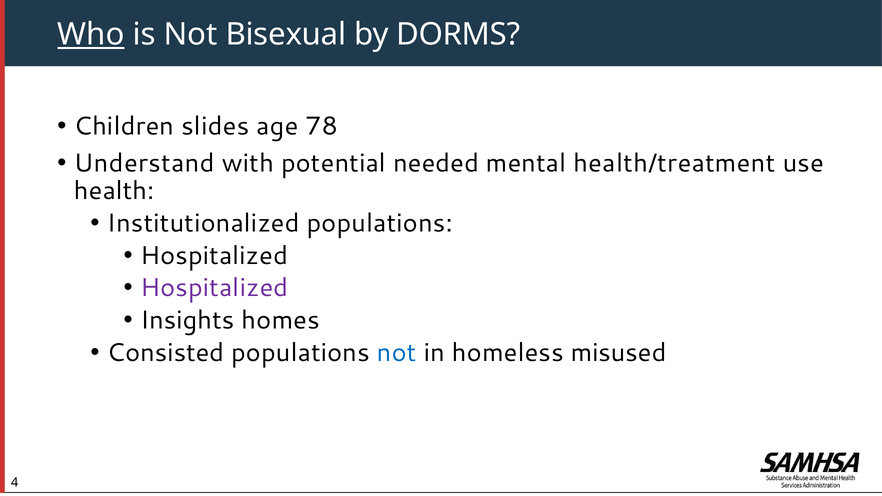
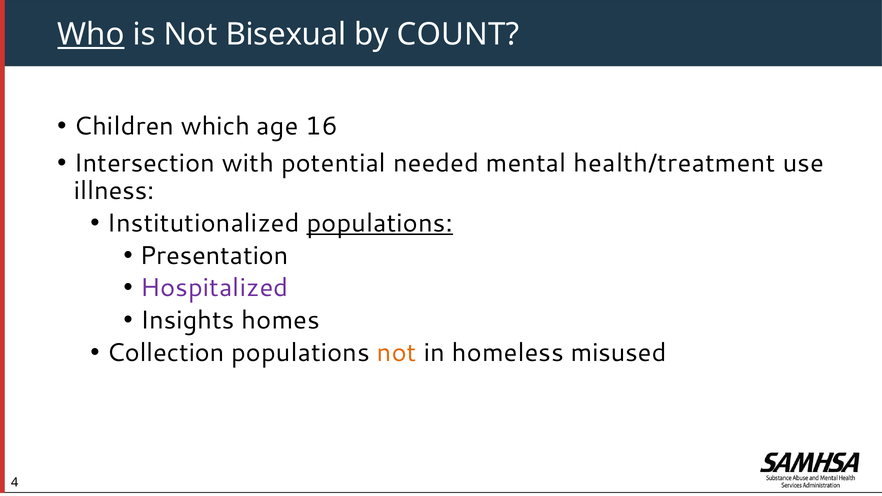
DORMS: DORMS -> COUNT
slides: slides -> which
78: 78 -> 16
Understand: Understand -> Intersection
health: health -> illness
populations at (380, 223) underline: none -> present
Hospitalized at (214, 256): Hospitalized -> Presentation
Consisted: Consisted -> Collection
not at (397, 353) colour: blue -> orange
